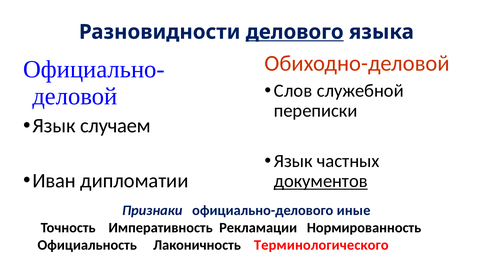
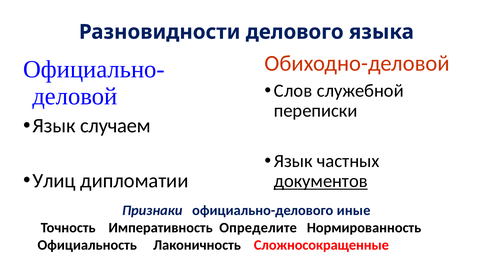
делового underline: present -> none
Иван: Иван -> Улиц
Рекламации: Рекламации -> Определите
Терминологического: Терминологического -> Сложносокращенные
